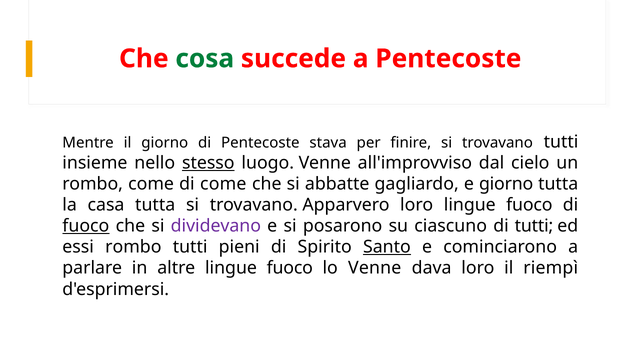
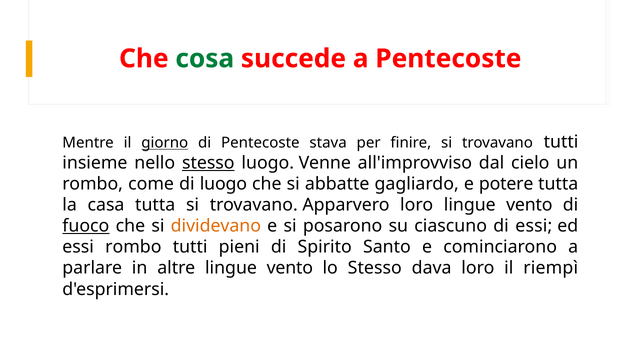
giorno at (165, 143) underline: none -> present
di come: come -> luogo
e giorno: giorno -> potere
loro lingue fuoco: fuoco -> vento
dividevano colour: purple -> orange
di tutti: tutti -> essi
Santo underline: present -> none
altre lingue fuoco: fuoco -> vento
lo Venne: Venne -> Stesso
